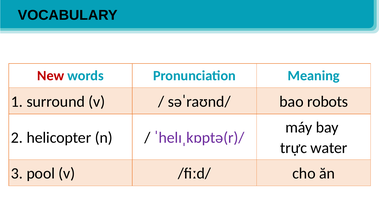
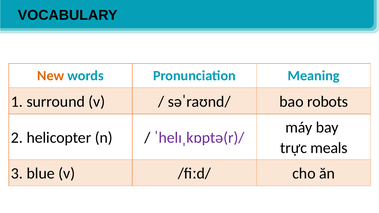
New colour: red -> orange
water: water -> meals
pool: pool -> blue
